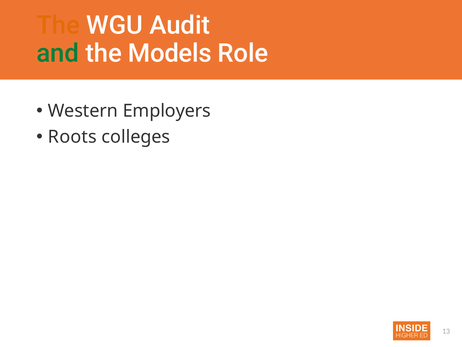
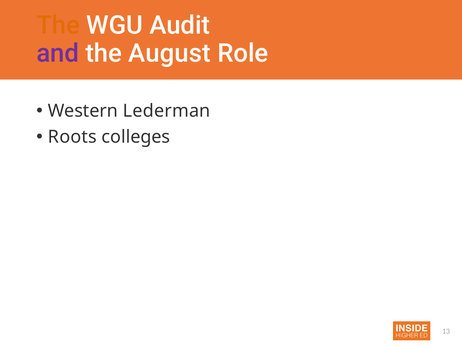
and colour: green -> purple
Models: Models -> August
Employers: Employers -> Lederman
